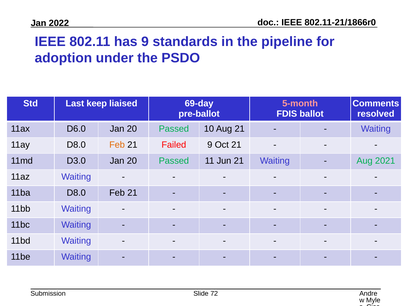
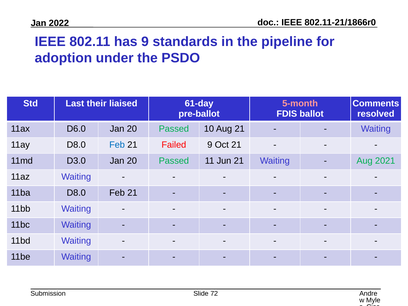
keep: keep -> their
69-day: 69-day -> 61-day
Feb at (117, 145) colour: orange -> blue
